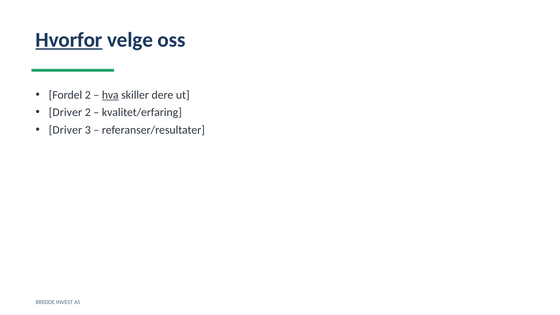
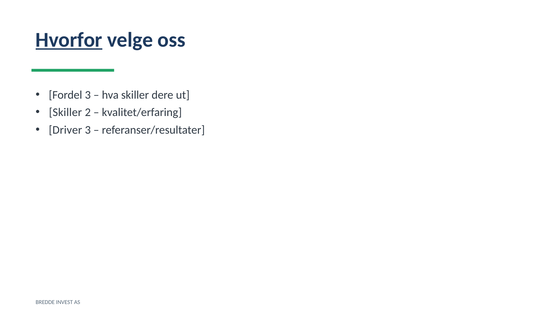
Fordel 2: 2 -> 3
hva underline: present -> none
Driver at (65, 112): Driver -> Skiller
